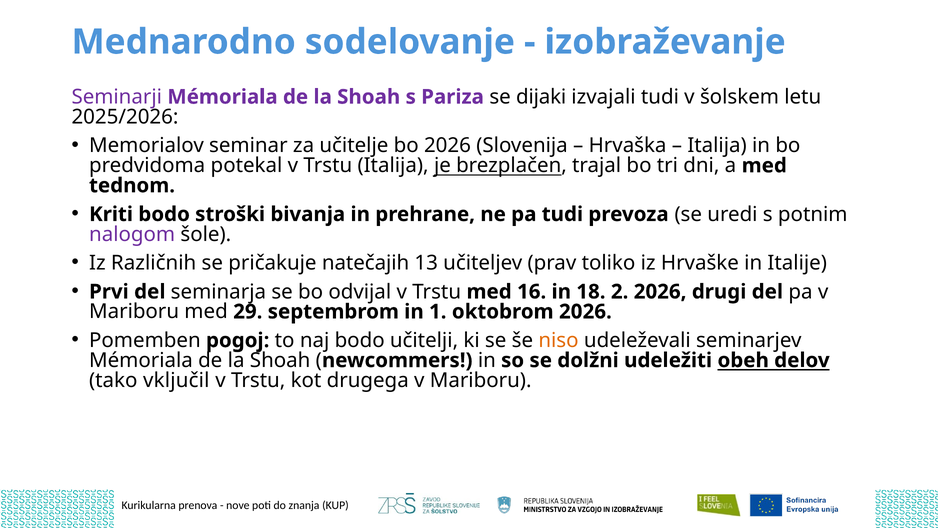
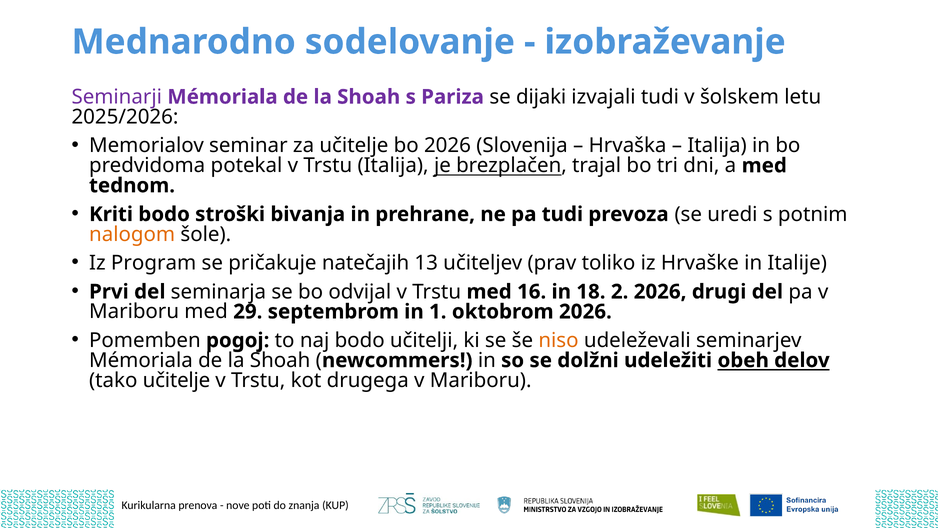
nalogom colour: purple -> orange
Različnih: Različnih -> Program
tako vključil: vključil -> učitelje
